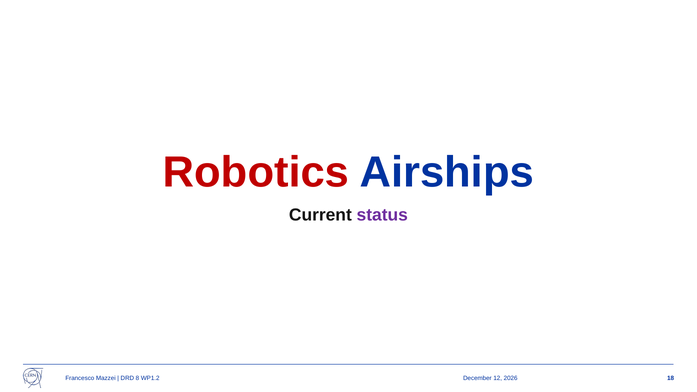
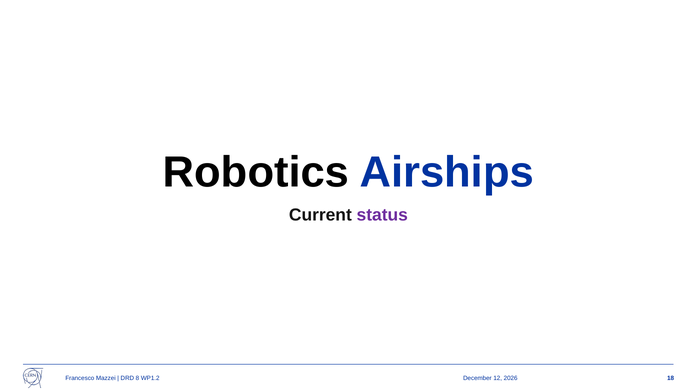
Robotics colour: red -> black
